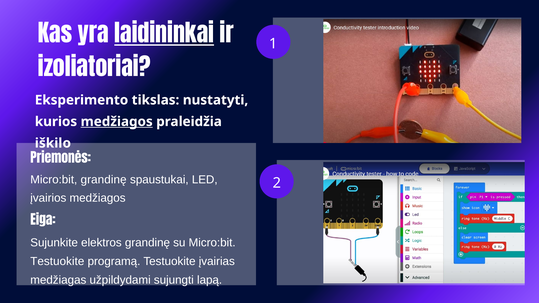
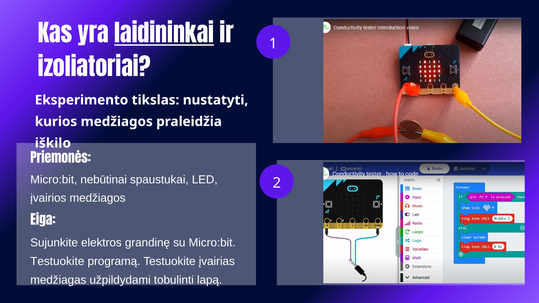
medžiagos at (117, 122) underline: present -> none
Micro:bit grandinę: grandinę -> nebūtinai
sujungti: sujungti -> tobulinti
